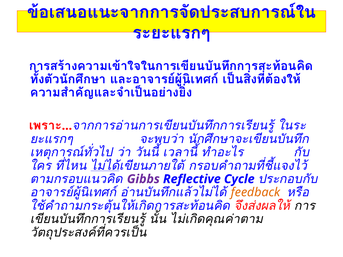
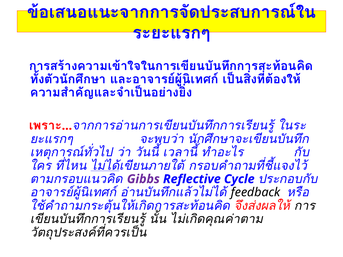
feedback colour: orange -> black
